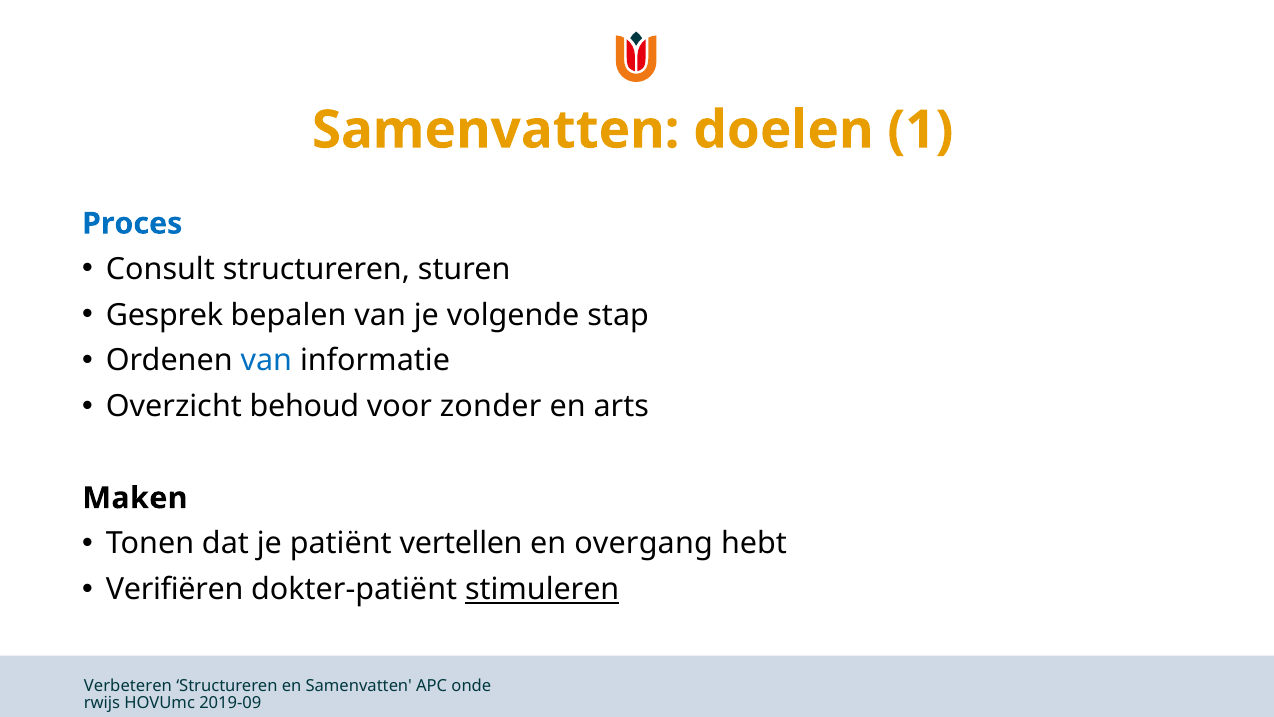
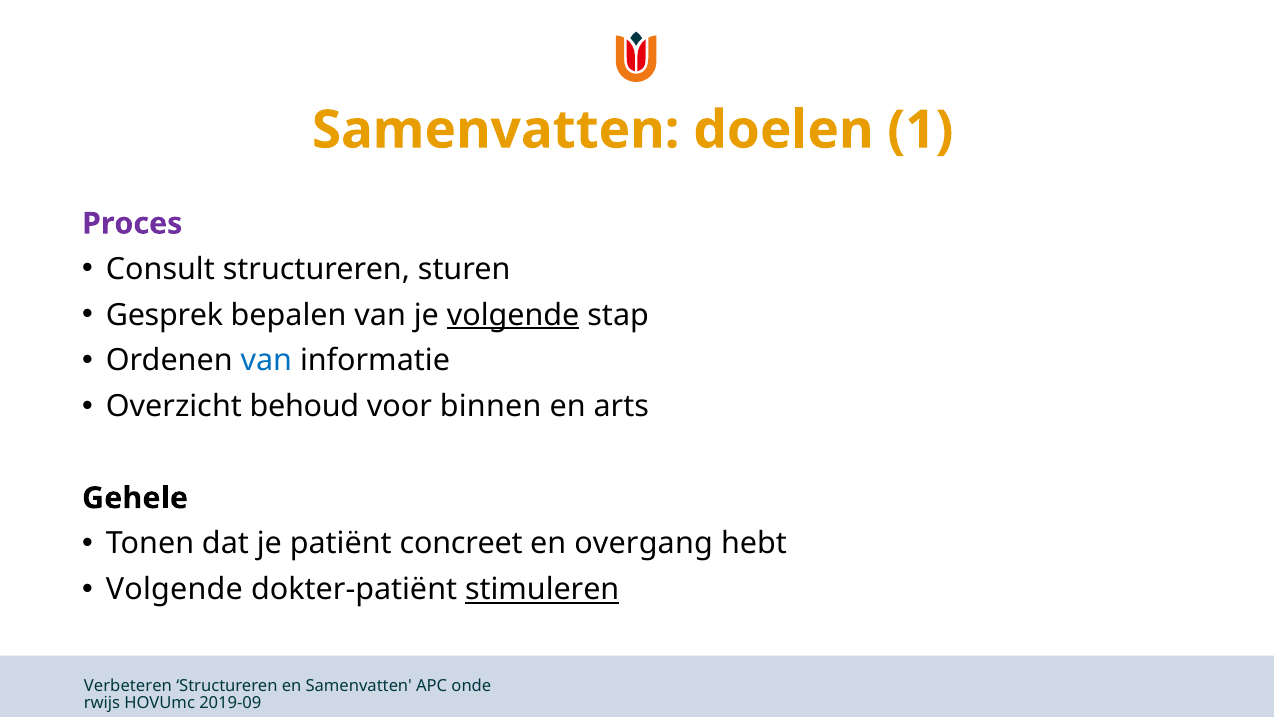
Proces colour: blue -> purple
volgende at (513, 315) underline: none -> present
zonder: zonder -> binnen
Maken: Maken -> Gehele
vertellen: vertellen -> concreet
Verifiëren at (175, 589): Verifiëren -> Volgende
